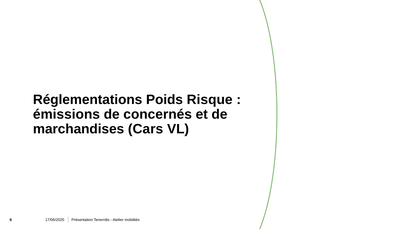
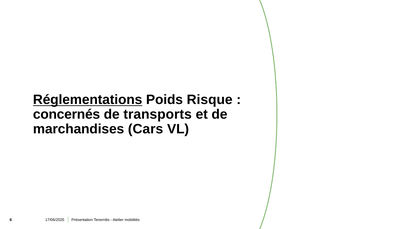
Réglementations underline: none -> present
émissions: émissions -> concernés
concernés: concernés -> transports
